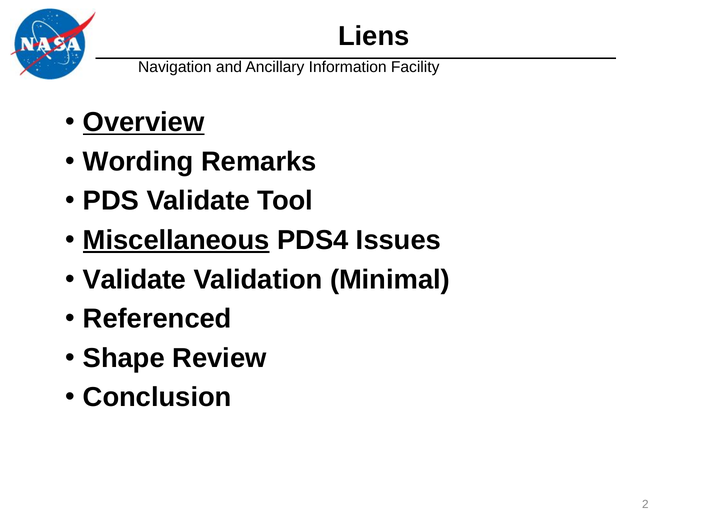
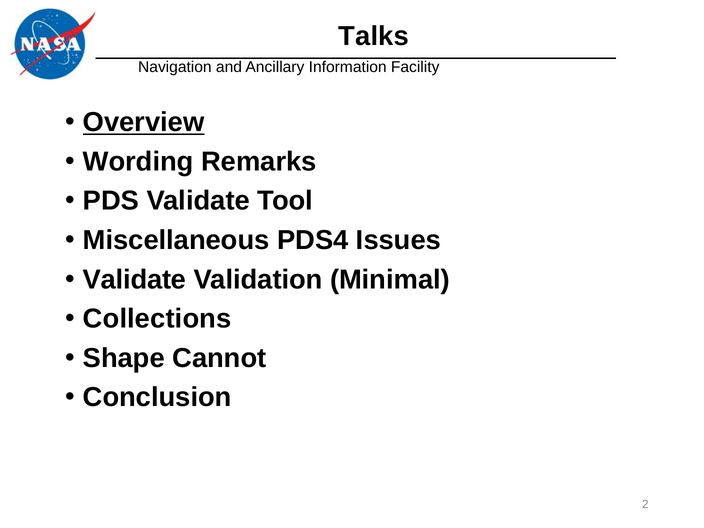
Liens: Liens -> Talks
Miscellaneous underline: present -> none
Referenced: Referenced -> Collections
Review: Review -> Cannot
